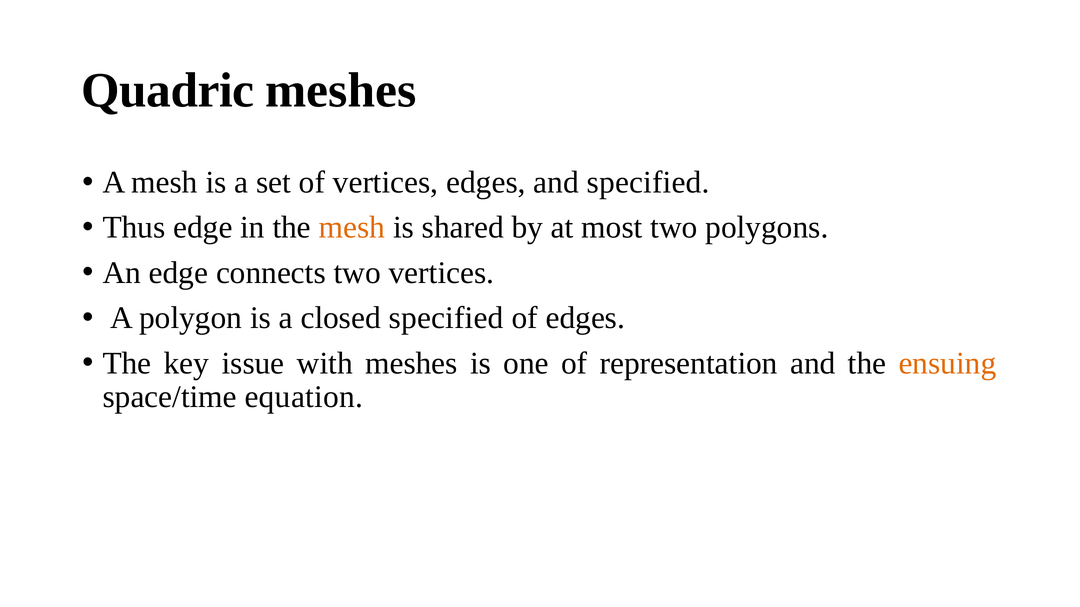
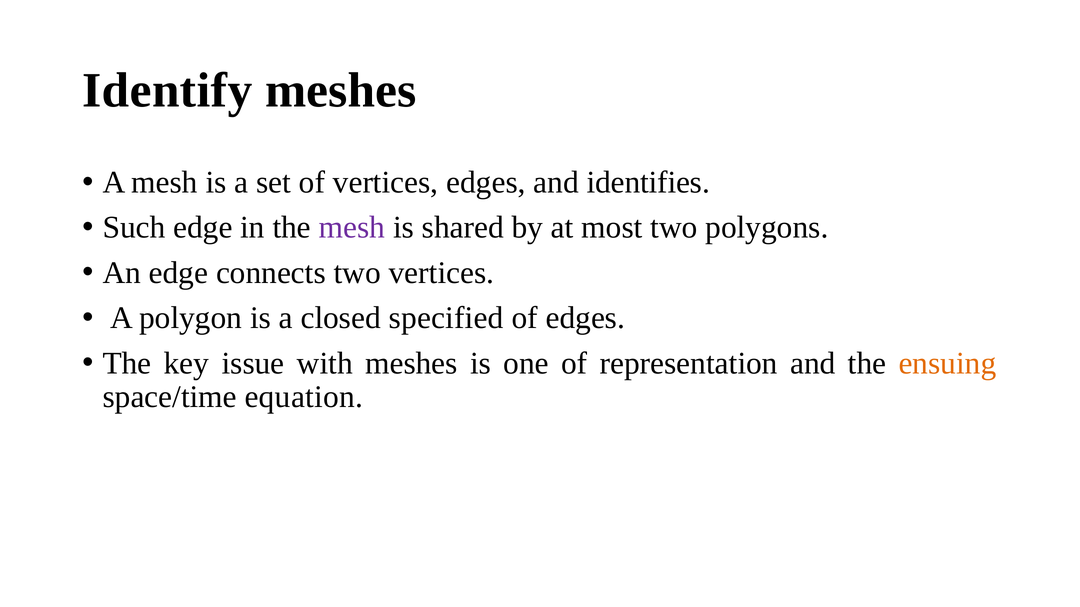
Quadric: Quadric -> Identify
and specified: specified -> identifies
Thus: Thus -> Such
mesh at (352, 228) colour: orange -> purple
